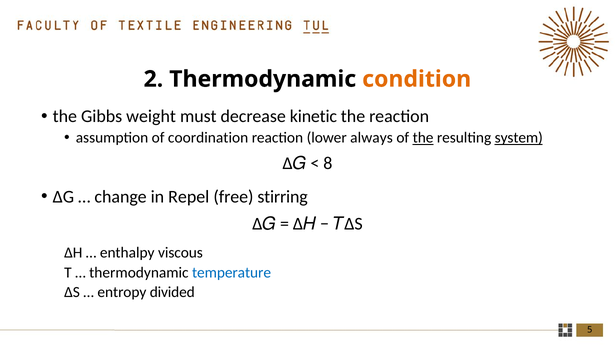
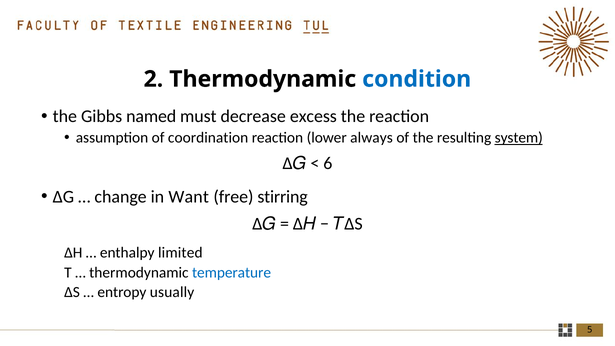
condition colour: orange -> blue
weight: weight -> named
kinetic: kinetic -> excess
the at (423, 138) underline: present -> none
8: 8 -> 6
Repel: Repel -> Want
viscous: viscous -> limited
divided: divided -> usually
